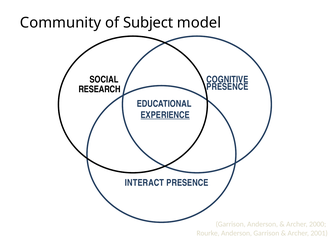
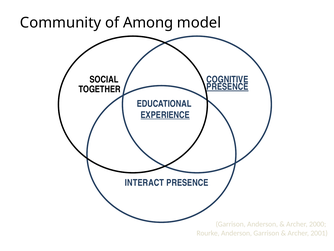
Subject: Subject -> Among
PRESENCE at (227, 87) underline: none -> present
RESEARCH: RESEARCH -> TOGETHER
